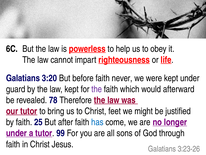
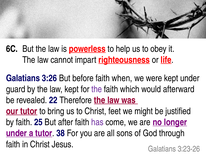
3:20: 3:20 -> 3:26
never: never -> when
78: 78 -> 22
has colour: blue -> purple
99: 99 -> 38
